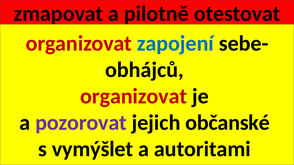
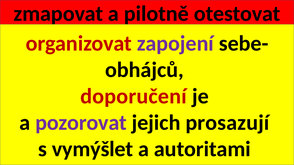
zapojení colour: blue -> purple
organizovat at (134, 96): organizovat -> doporučení
občanské: občanské -> prosazují
